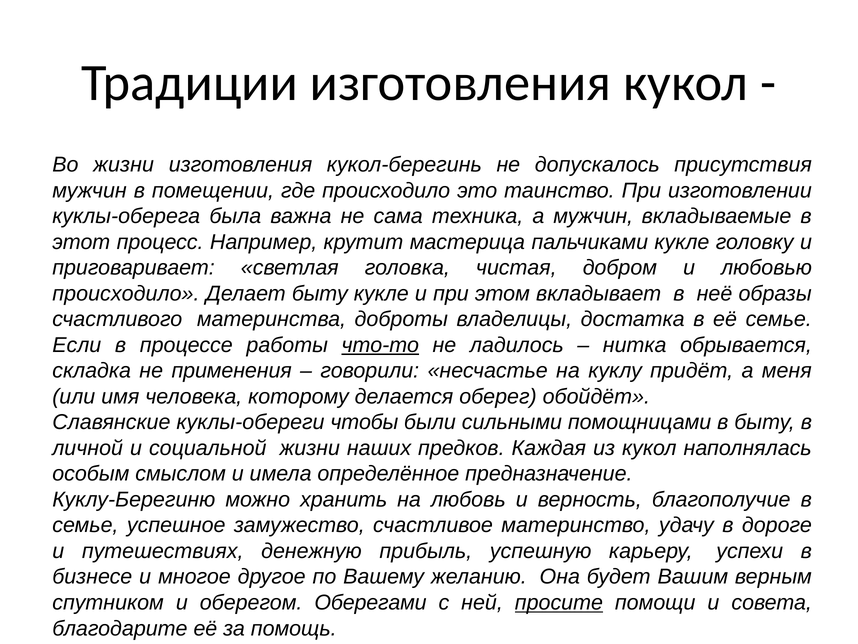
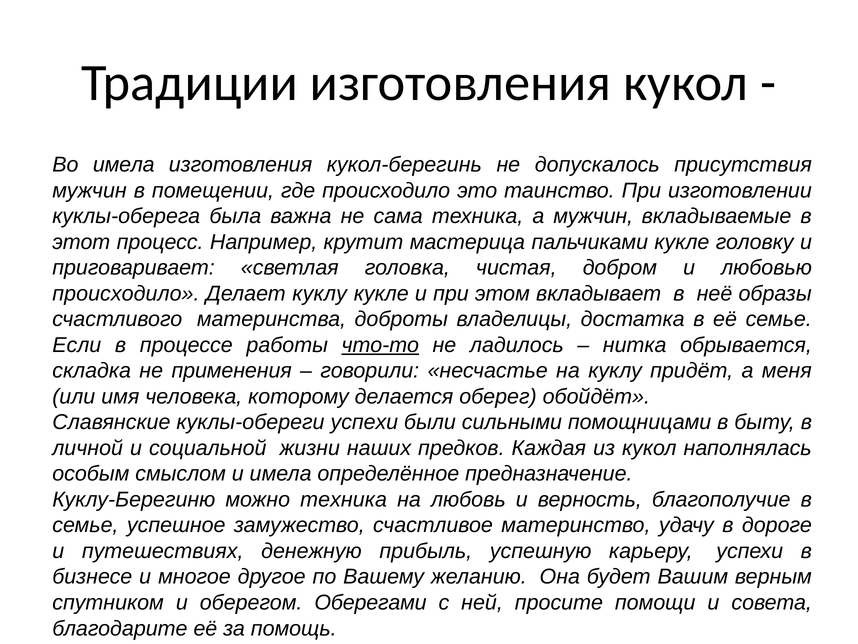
Во жизни: жизни -> имела
Делает быту: быту -> куклу
куклы-обереги чтобы: чтобы -> успехи
можно хранить: хранить -> техника
просите underline: present -> none
